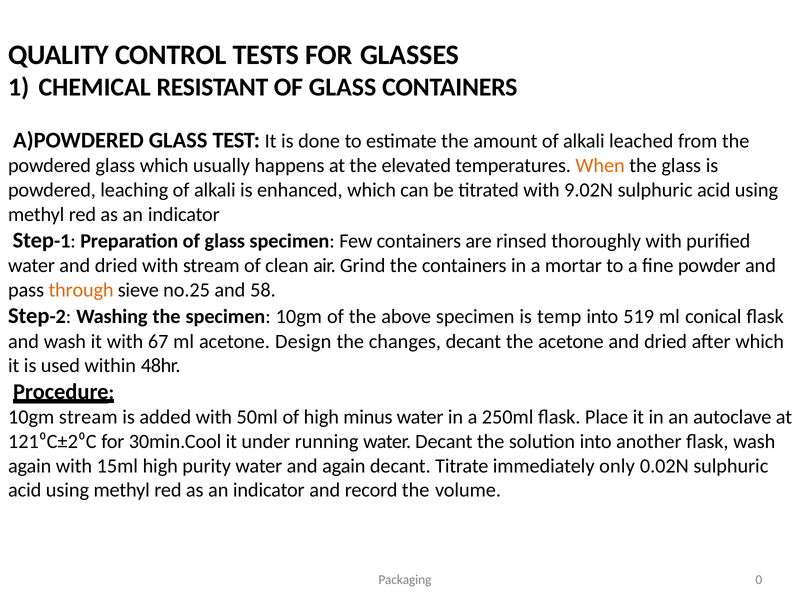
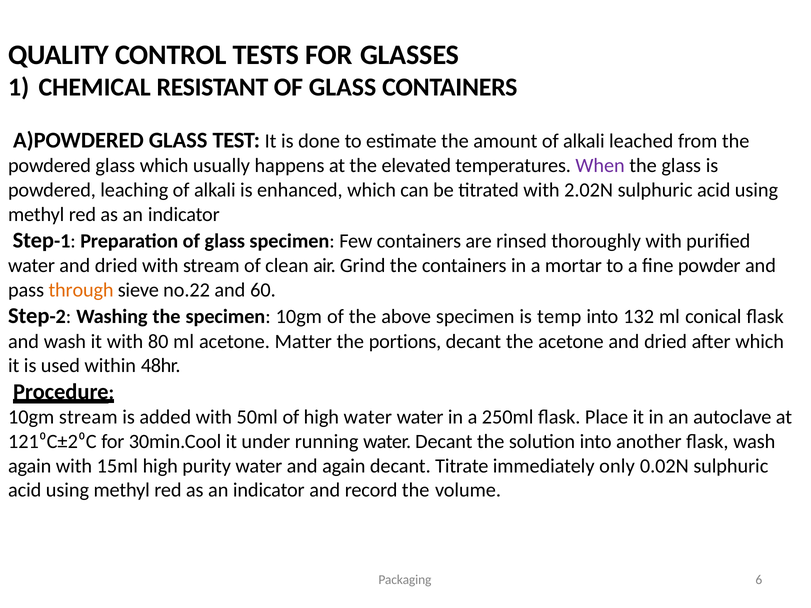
When colour: orange -> purple
9.02N: 9.02N -> 2.02N
no.25: no.25 -> no.22
58: 58 -> 60
519: 519 -> 132
67: 67 -> 80
Design: Design -> Matter
changes: changes -> portions
high minus: minus -> water
0: 0 -> 6
